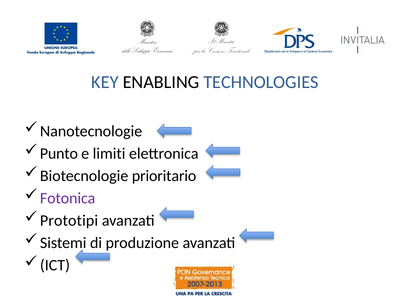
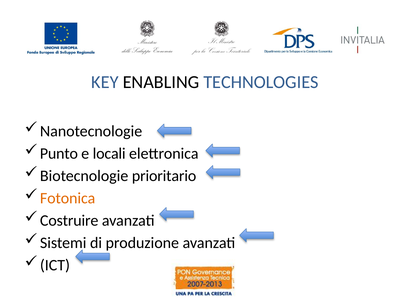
limiti: limiti -> locali
Fotonica colour: purple -> orange
Prototipi: Prototipi -> Costruire
